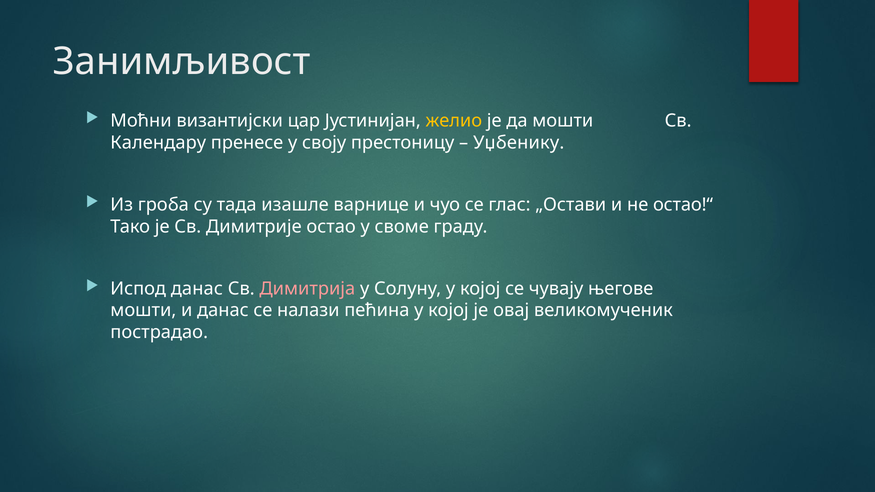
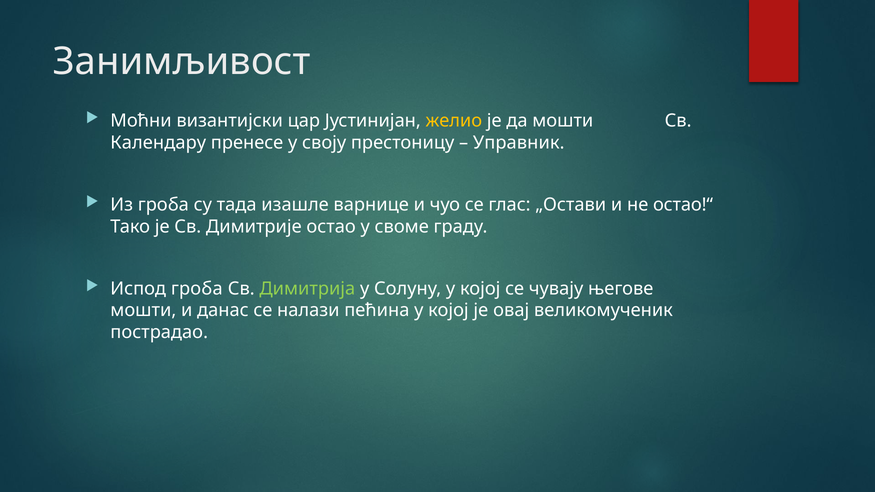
Уџбенику: Уџбенику -> Управник
Испод данас: данас -> гроба
Димитрија colour: pink -> light green
